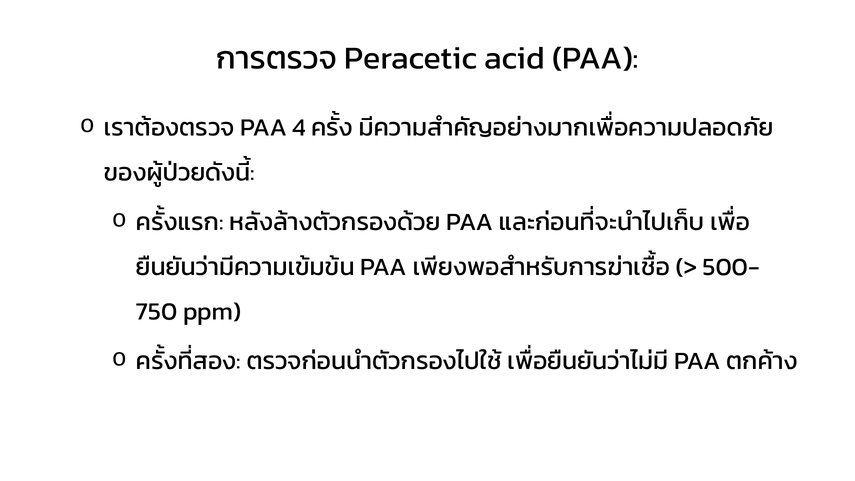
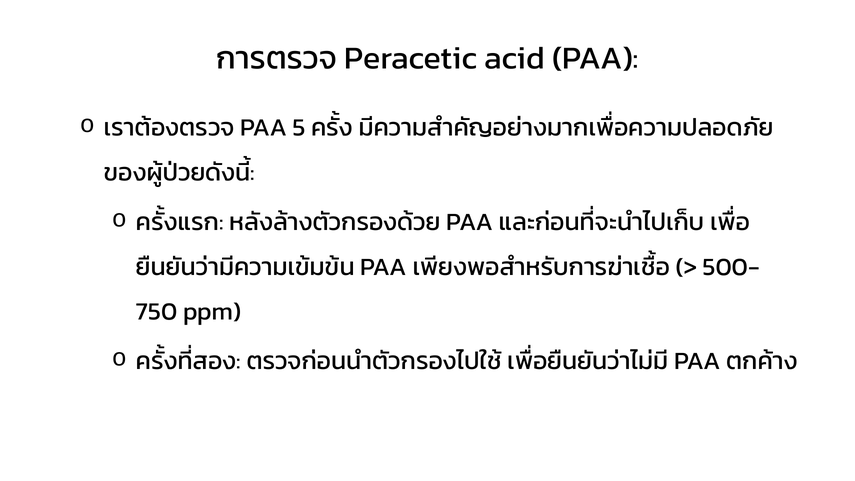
4: 4 -> 5
